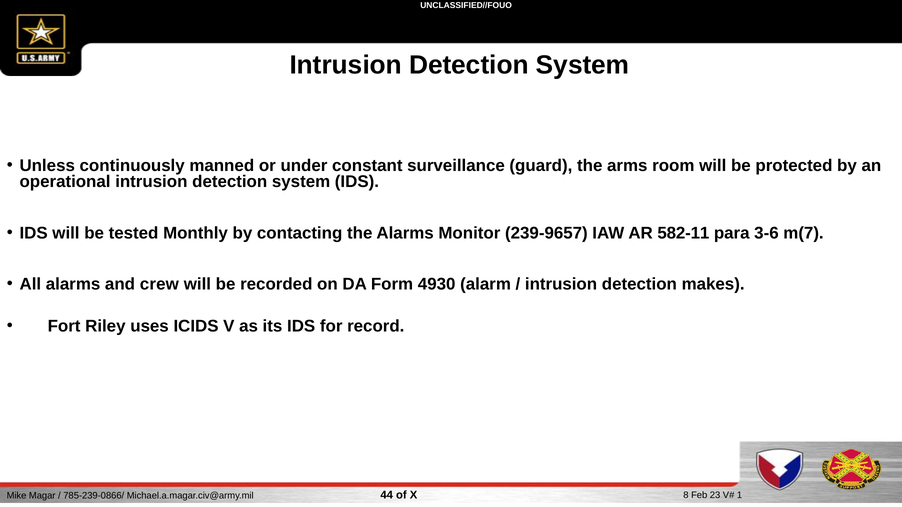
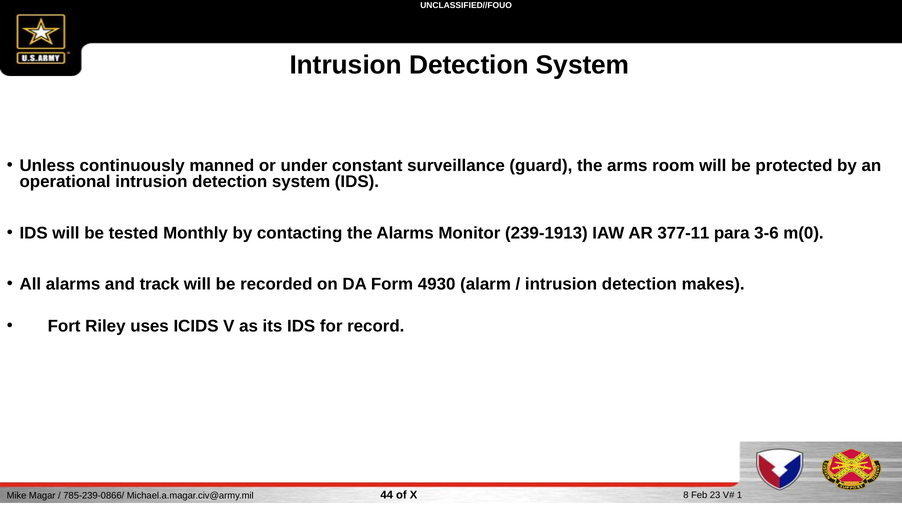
239-9657: 239-9657 -> 239-1913
582-11: 582-11 -> 377-11
m(7: m(7 -> m(0
crew: crew -> track
